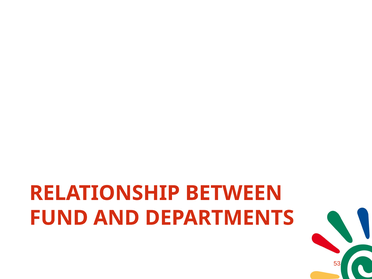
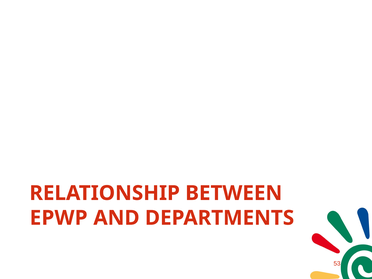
FUND: FUND -> EPWP
